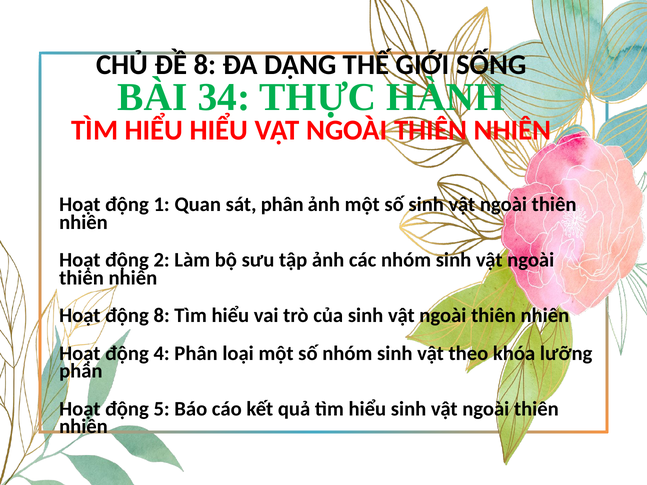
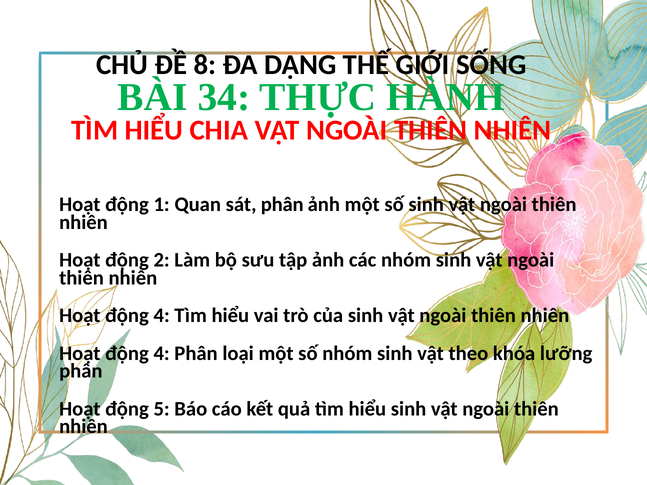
HIỂU HIỂU: HIỂU -> CHIA
8 at (162, 316): 8 -> 4
